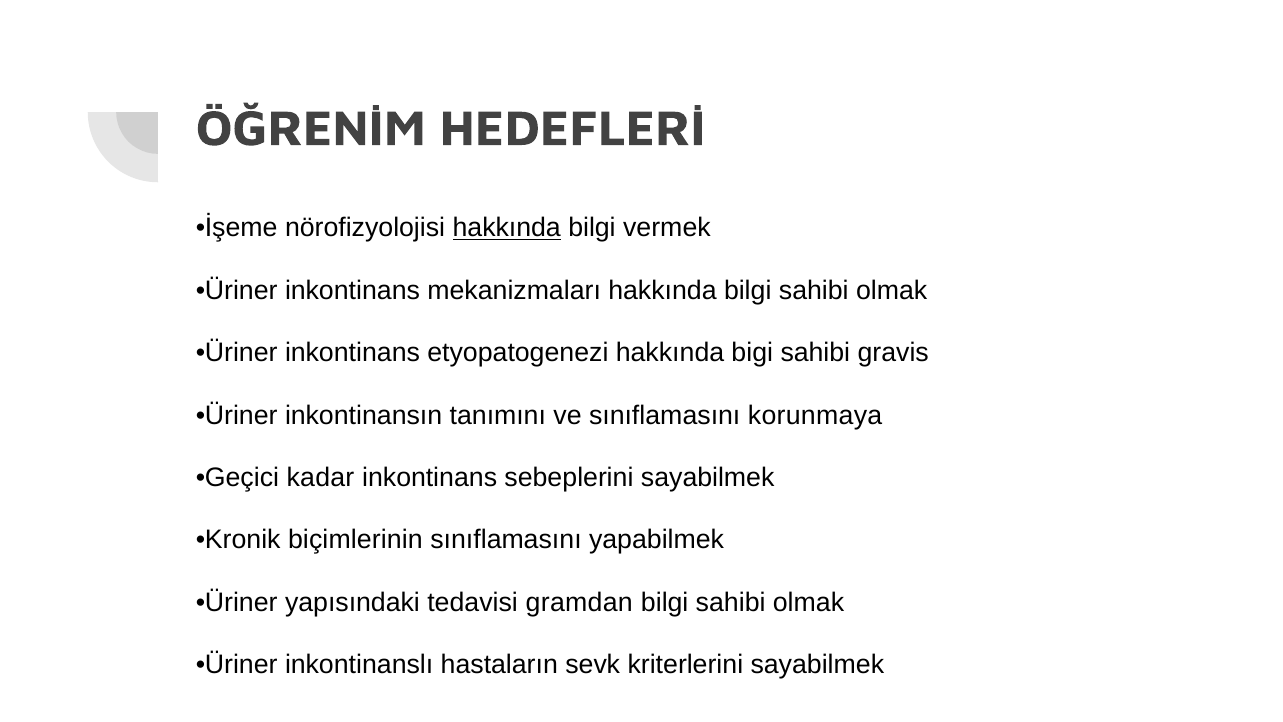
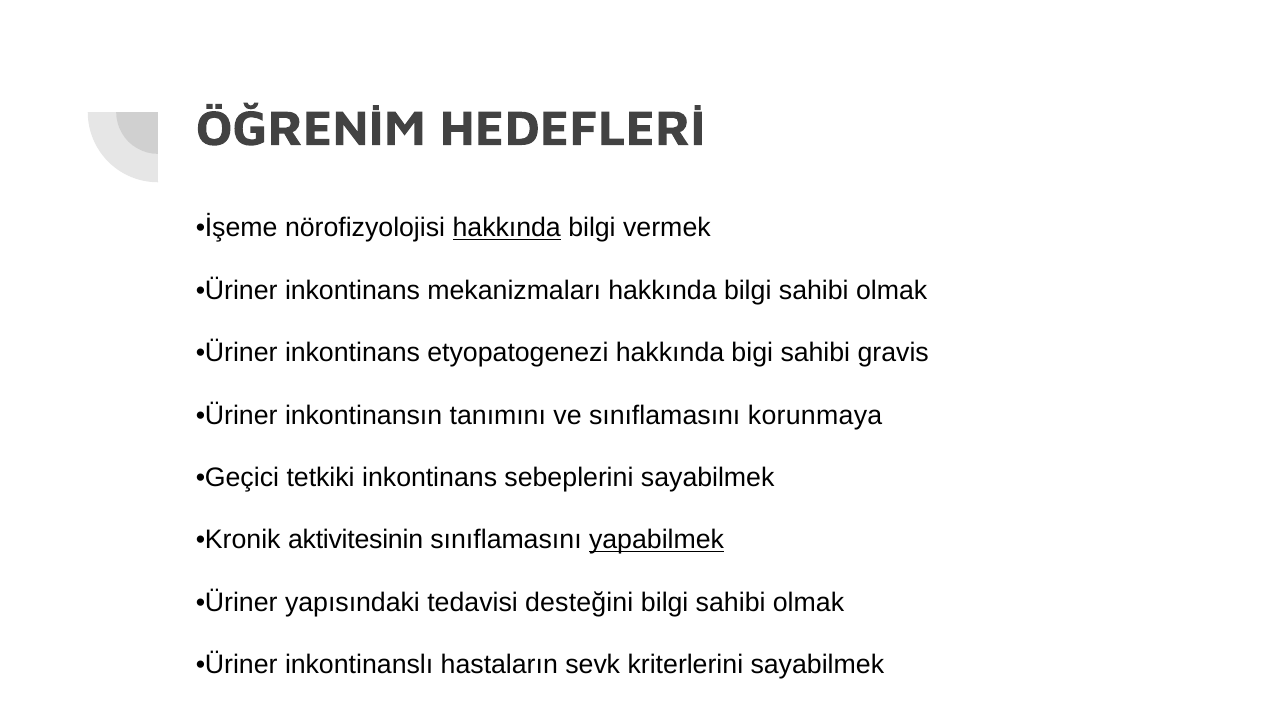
kadar: kadar -> tetkiki
biçimlerinin: biçimlerinin -> aktivitesinin
yapabilmek underline: none -> present
gramdan: gramdan -> desteğini
